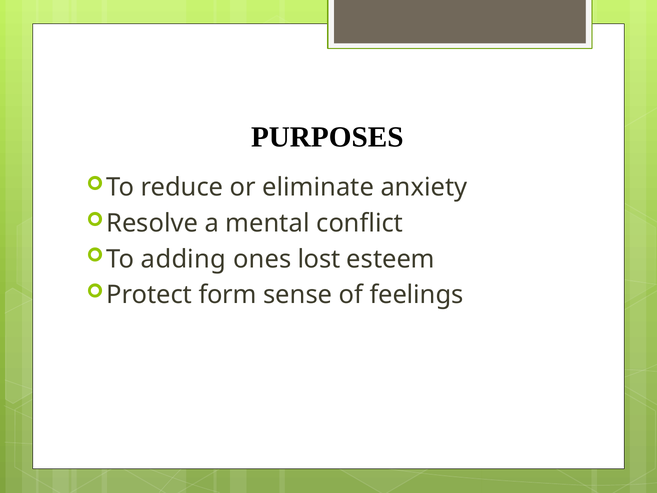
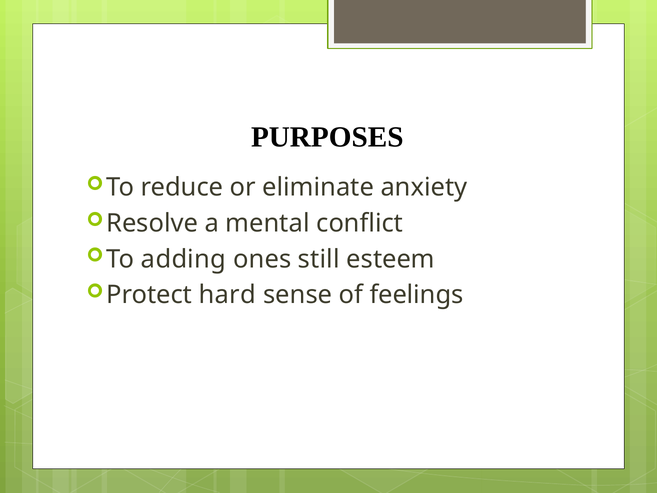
lost: lost -> still
form: form -> hard
